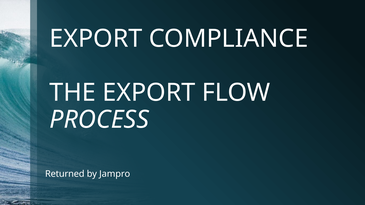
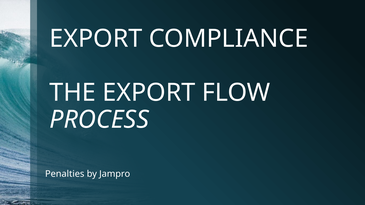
Returned: Returned -> Penalties
